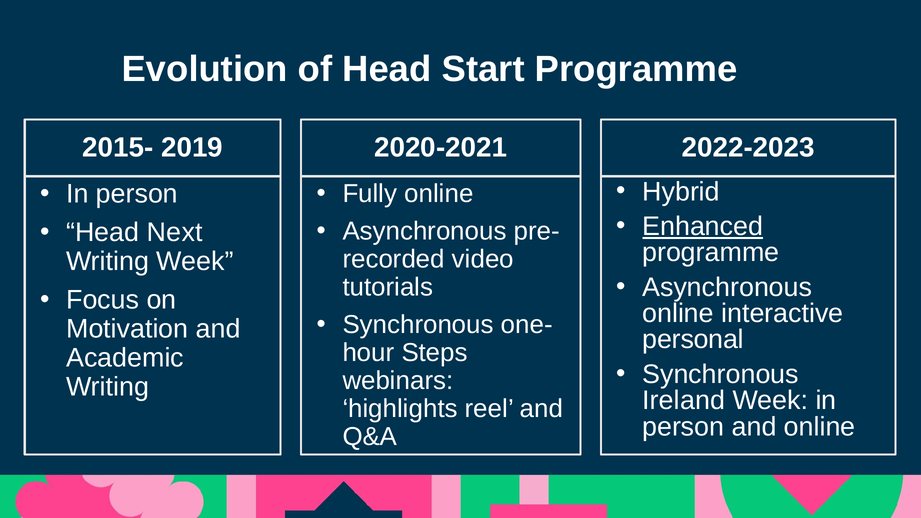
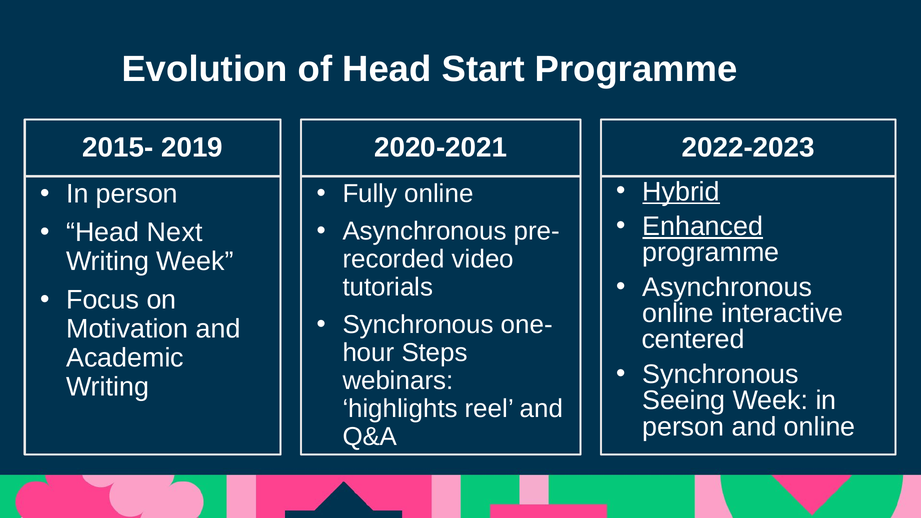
Hybrid underline: none -> present
personal: personal -> centered
Ireland: Ireland -> Seeing
